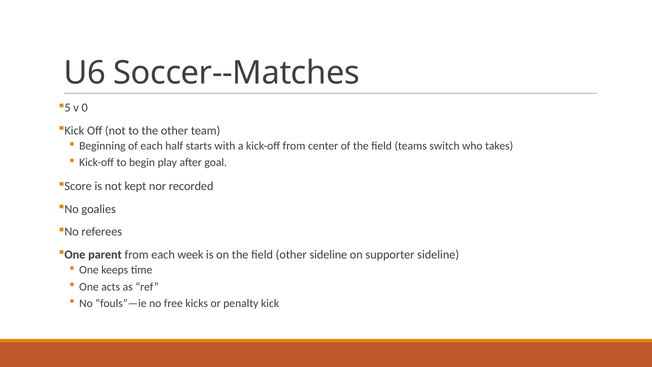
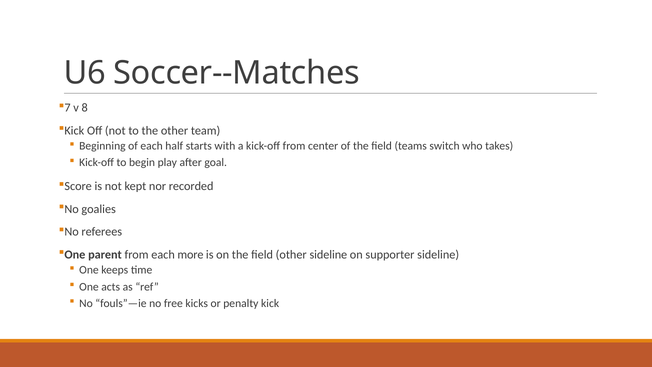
5: 5 -> 7
0: 0 -> 8
week: week -> more
